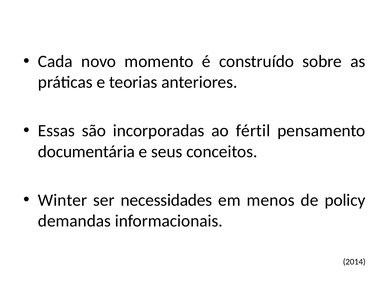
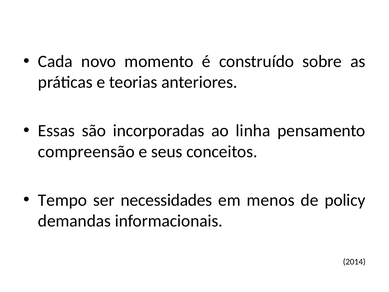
fértil: fértil -> linha
documentária: documentária -> compreensão
Winter: Winter -> Tempo
